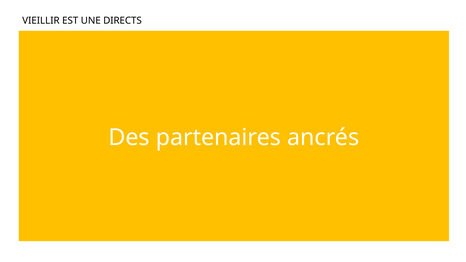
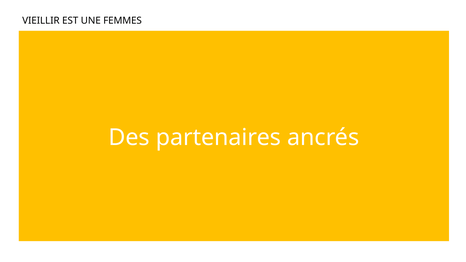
DIRECTS: DIRECTS -> FEMMES
